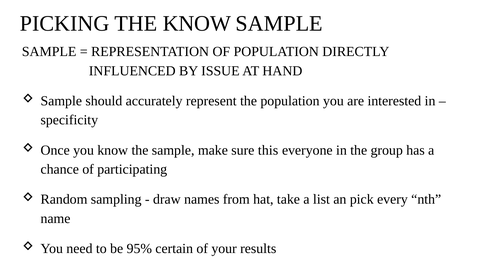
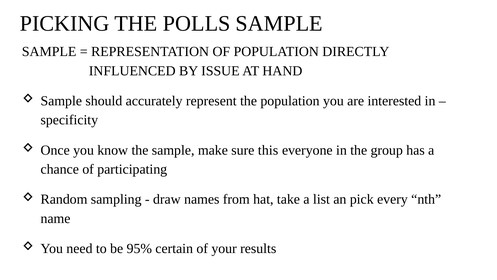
THE KNOW: KNOW -> POLLS
